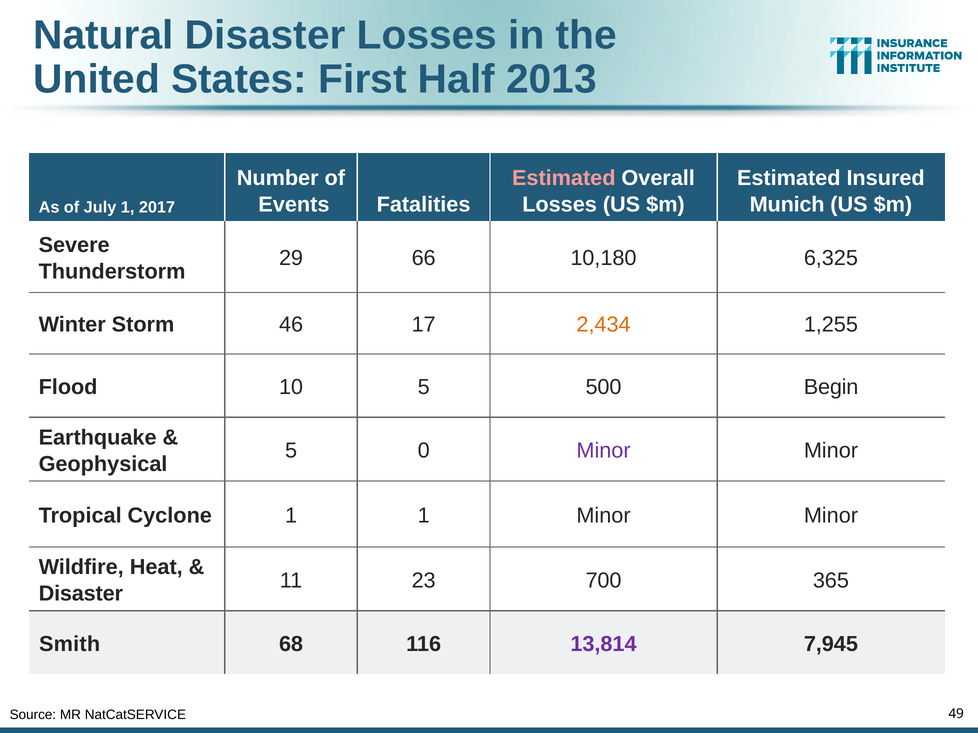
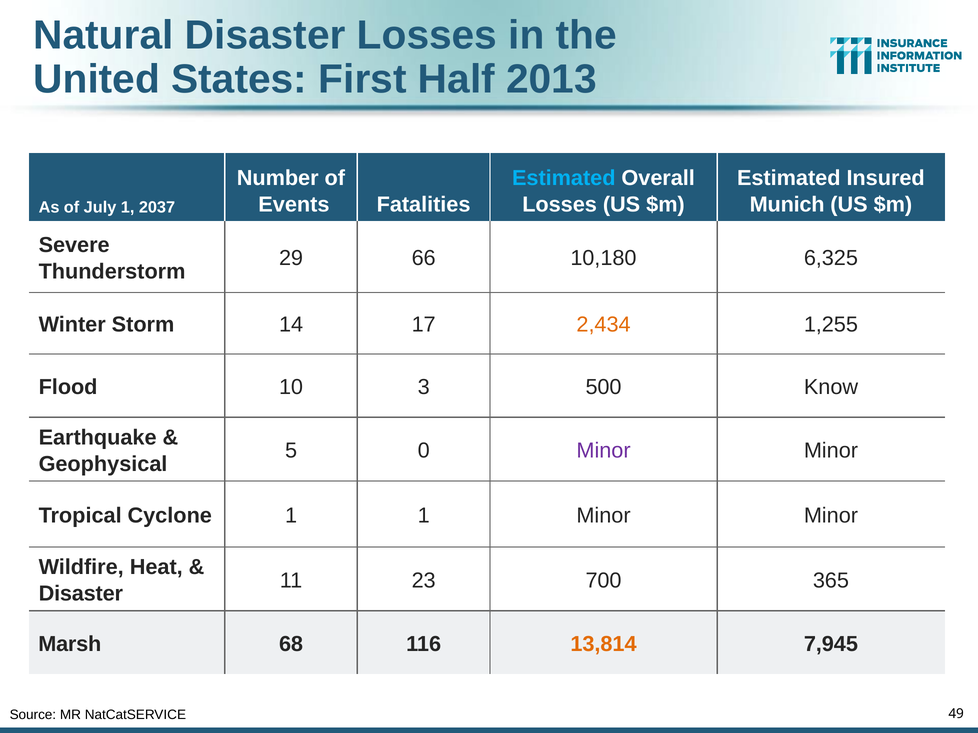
Estimated at (564, 178) colour: pink -> light blue
2017: 2017 -> 2037
46: 46 -> 14
10 5: 5 -> 3
Begin: Begin -> Know
Smith: Smith -> Marsh
13,814 colour: purple -> orange
